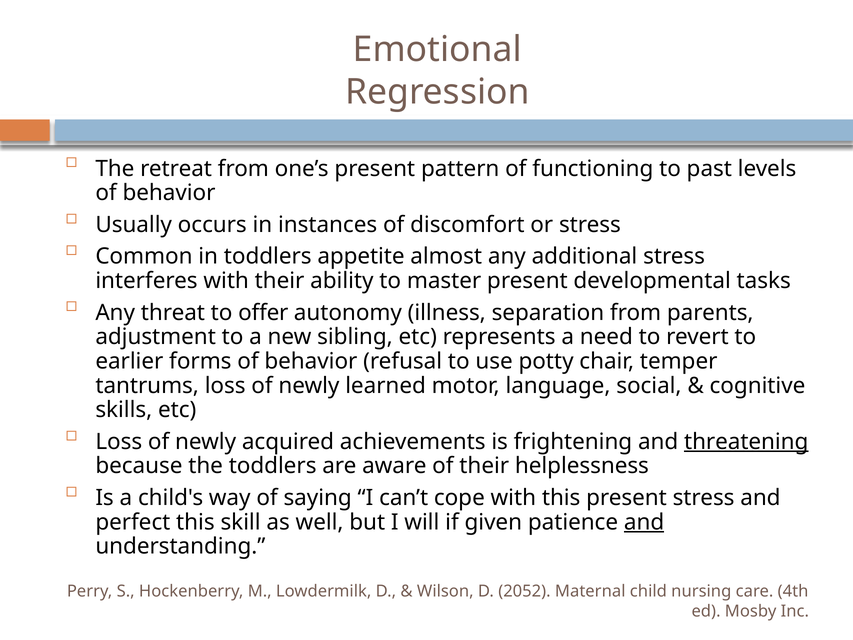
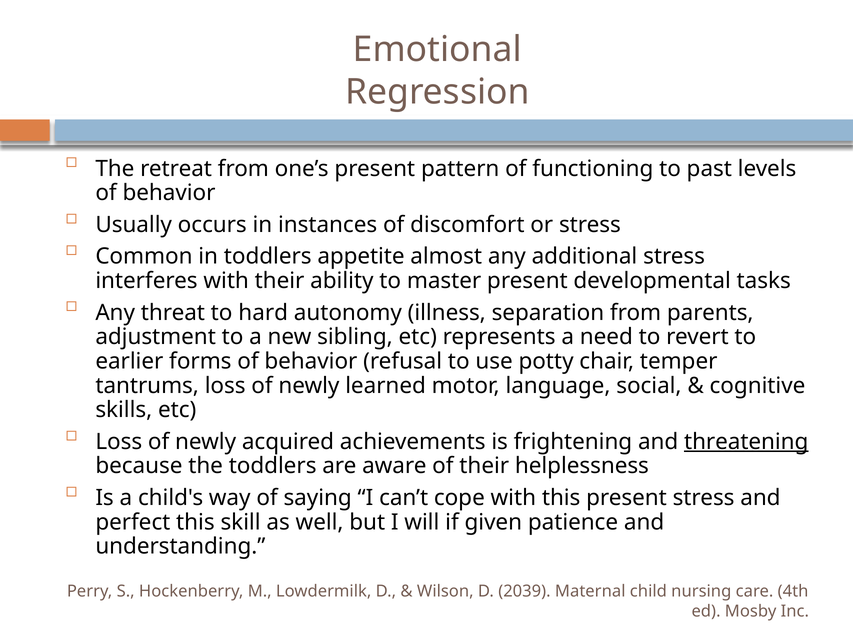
offer: offer -> hard
and at (644, 522) underline: present -> none
2052: 2052 -> 2039
